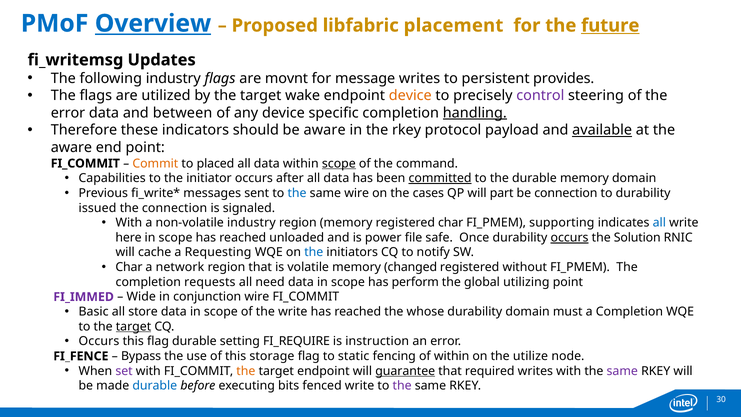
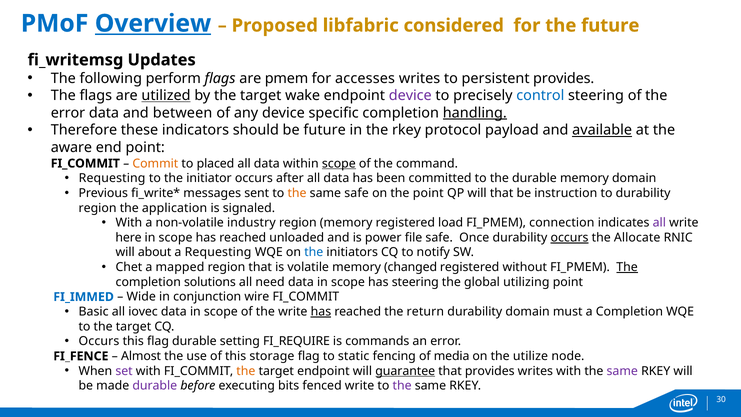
placement: placement -> considered
future at (610, 26) underline: present -> none
following industry: industry -> perform
movnt: movnt -> pmem
message: message -> accesses
utilized underline: none -> present
device at (410, 96) colour: orange -> purple
control colour: purple -> blue
be aware: aware -> future
Capabilities at (112, 178): Capabilities -> Requesting
committed underline: present -> none
the at (297, 193) colour: blue -> orange
same wire: wire -> safe
the cases: cases -> point
will part: part -> that
be connection: connection -> instruction
issued at (98, 208): issued -> region
the connection: connection -> application
registered char: char -> load
supporting: supporting -> connection
all at (659, 223) colour: blue -> purple
Solution: Solution -> Allocate
cache: cache -> about
Char at (129, 267): Char -> Chet
network: network -> mapped
The at (627, 267) underline: none -> present
requests: requests -> solutions
has perform: perform -> steering
FI_IMMED colour: purple -> blue
store: store -> iovec
has at (321, 312) underline: none -> present
whose: whose -> return
target at (133, 326) underline: present -> none
instruction: instruction -> commands
Bypass: Bypass -> Almost
of within: within -> media
that required: required -> provides
durable at (155, 386) colour: blue -> purple
